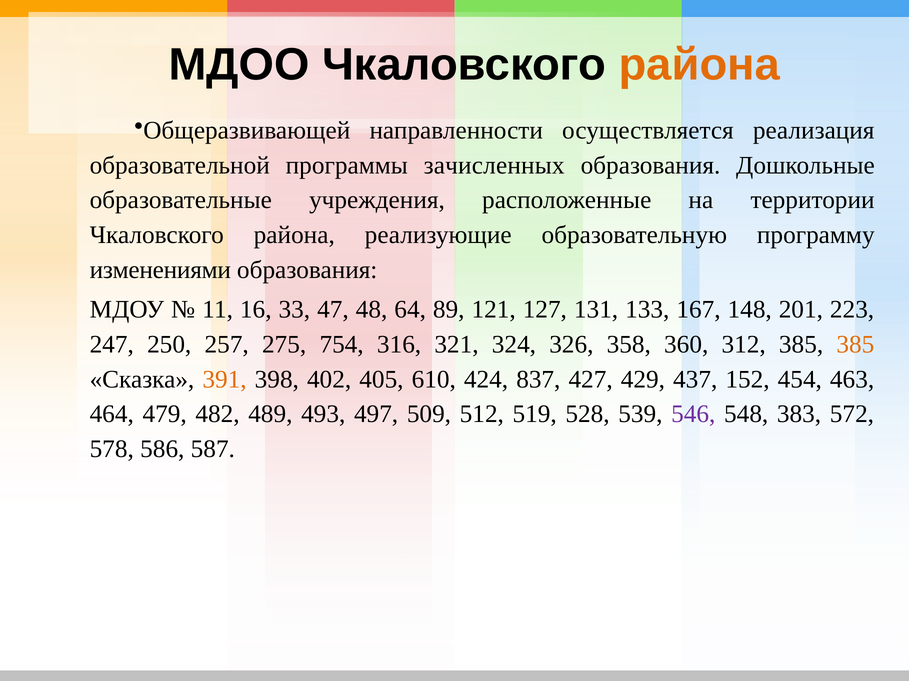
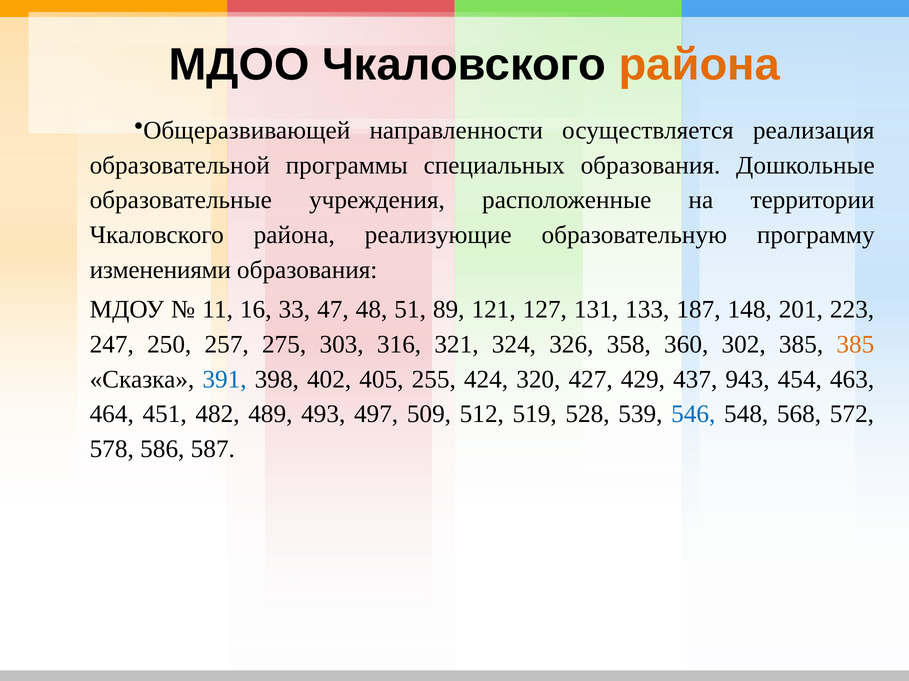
зачисленных: зачисленных -> специальных
64: 64 -> 51
167: 167 -> 187
754: 754 -> 303
312: 312 -> 302
391 colour: orange -> blue
610: 610 -> 255
837: 837 -> 320
152: 152 -> 943
479: 479 -> 451
546 colour: purple -> blue
383: 383 -> 568
